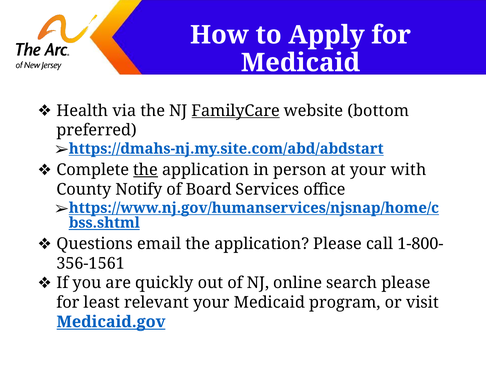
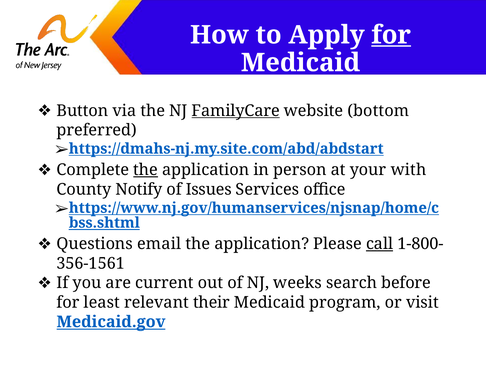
for at (391, 35) underline: none -> present
Health: Health -> Button
Board: Board -> Issues
call underline: none -> present
quickly: quickly -> current
online: online -> weeks
search please: please -> before
relevant your: your -> their
